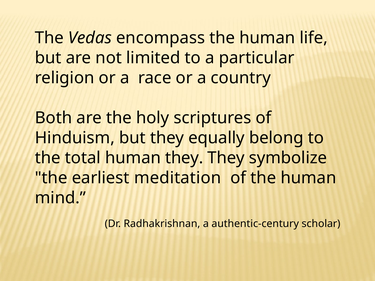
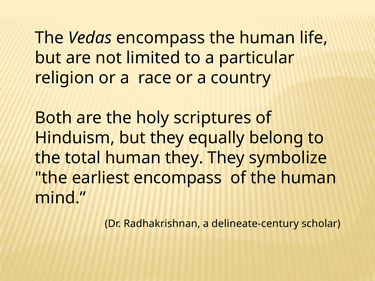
earliest meditation: meditation -> encompass
authentic-century: authentic-century -> delineate-century
